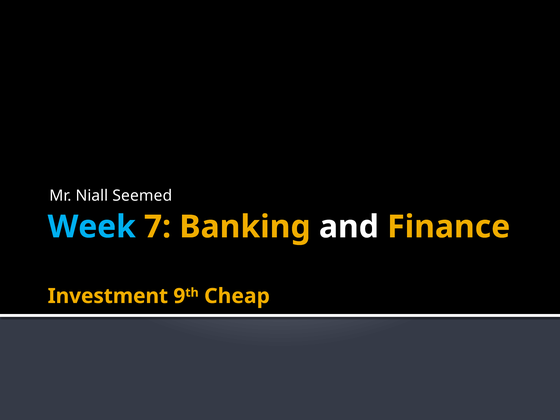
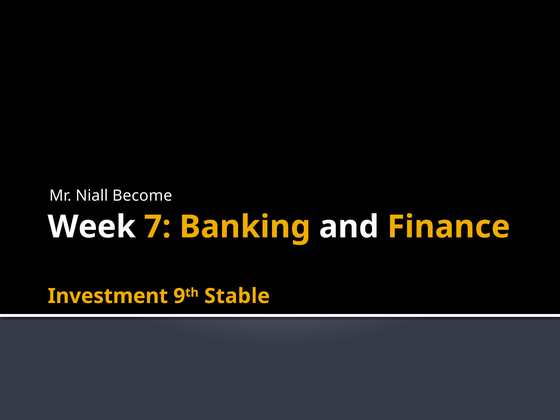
Seemed: Seemed -> Become
Week colour: light blue -> white
Cheap: Cheap -> Stable
